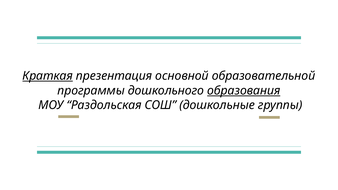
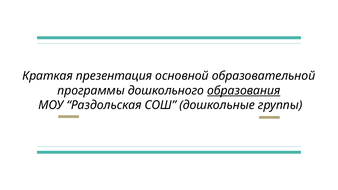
Краткая underline: present -> none
